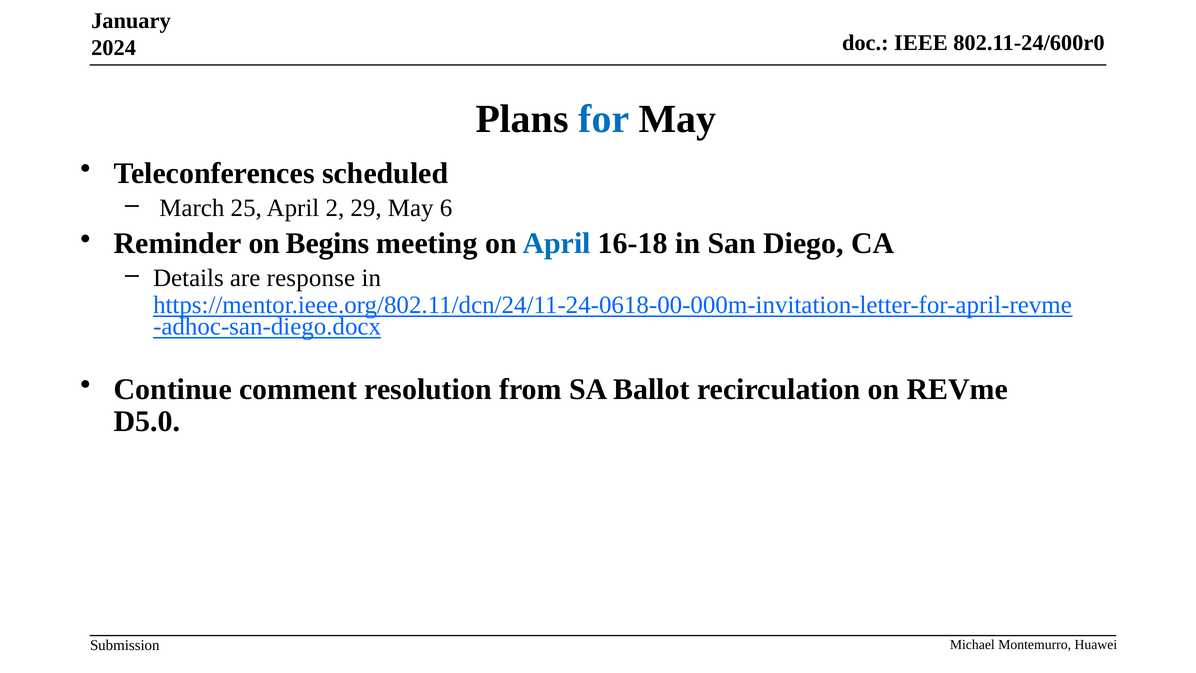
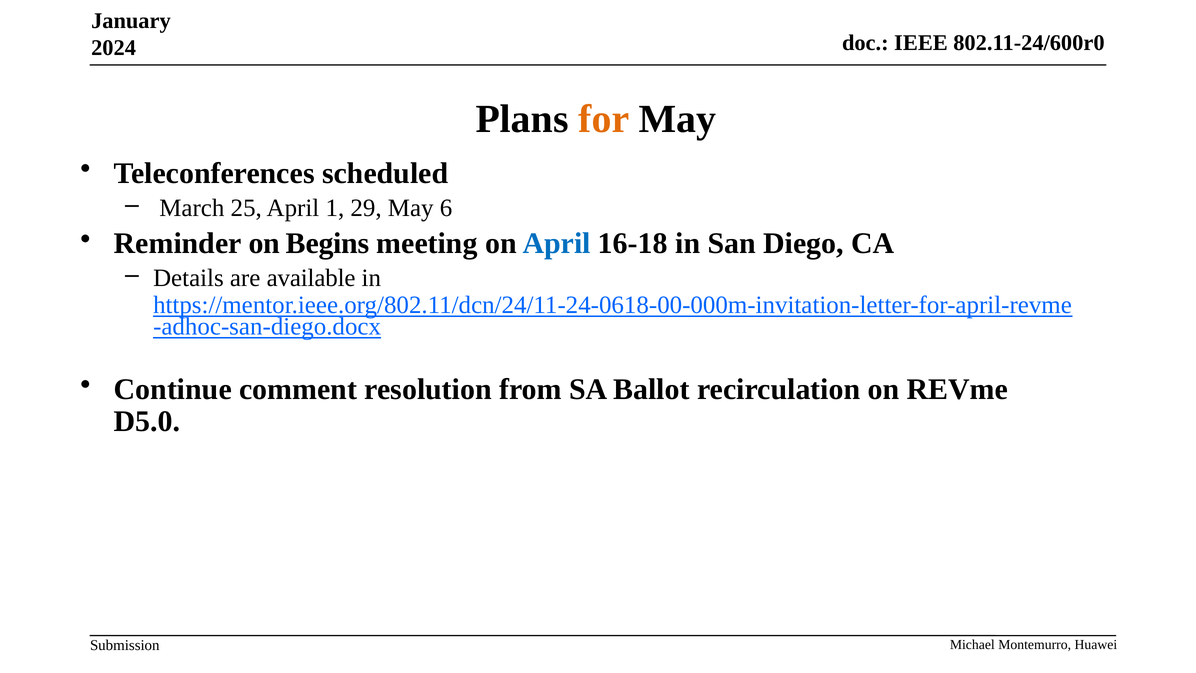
for colour: blue -> orange
2: 2 -> 1
response: response -> available
